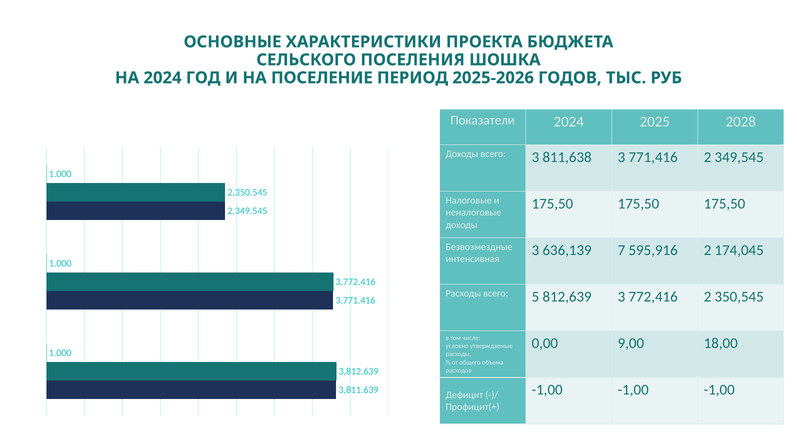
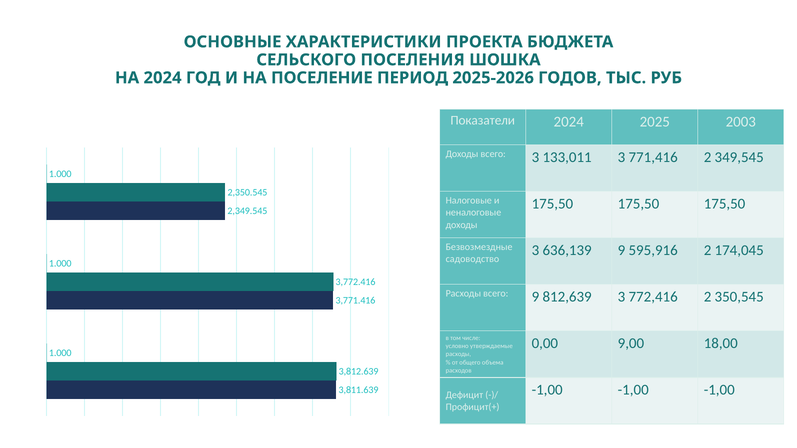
2028: 2028 -> 2003
811,638: 811,638 -> 133,011
636,139 7: 7 -> 9
интенсивная: интенсивная -> садоводство
всего 5: 5 -> 9
